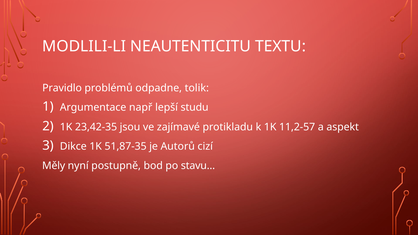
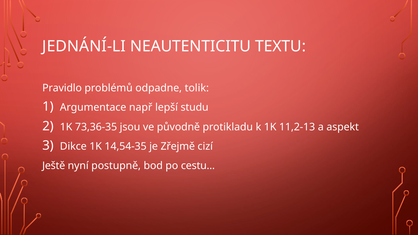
MODLILI-LI: MODLILI-LI -> JEDNÁNÍ-LI
23,42-35: 23,42-35 -> 73,36-35
zajímavé: zajímavé -> původně
11,2-57: 11,2-57 -> 11,2-13
51,87-35: 51,87-35 -> 14,54-35
Autorů: Autorů -> Zřejmě
Měly: Měly -> Ještě
stavu…: stavu… -> cestu…
